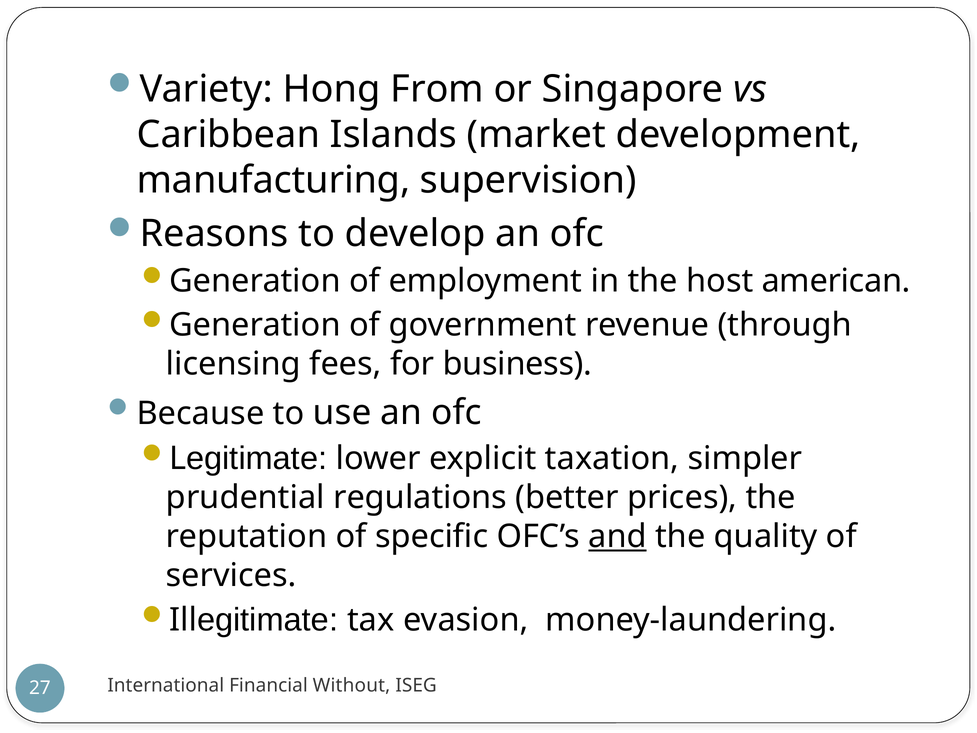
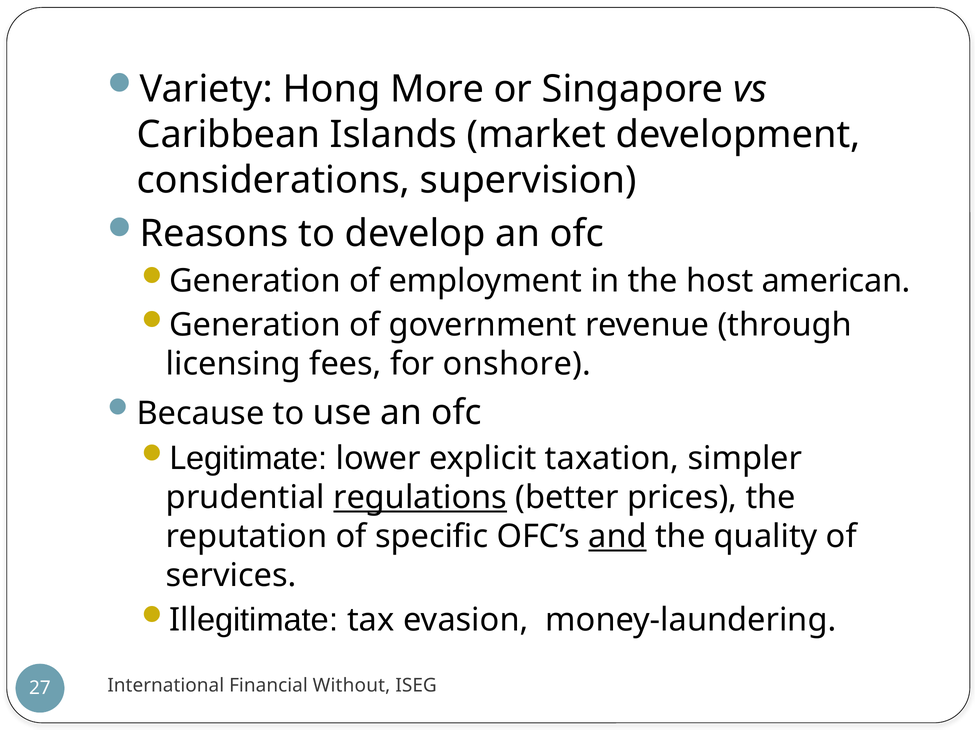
From: From -> More
manufacturing: manufacturing -> considerations
business: business -> onshore
regulations underline: none -> present
